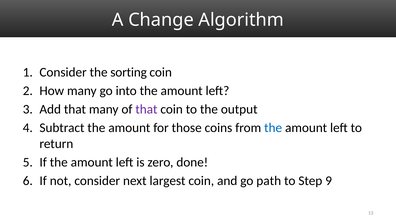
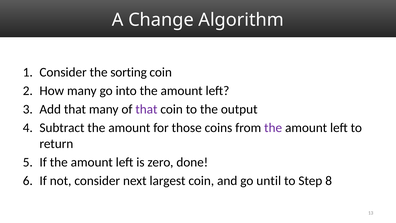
the at (273, 128) colour: blue -> purple
path: path -> until
9: 9 -> 8
